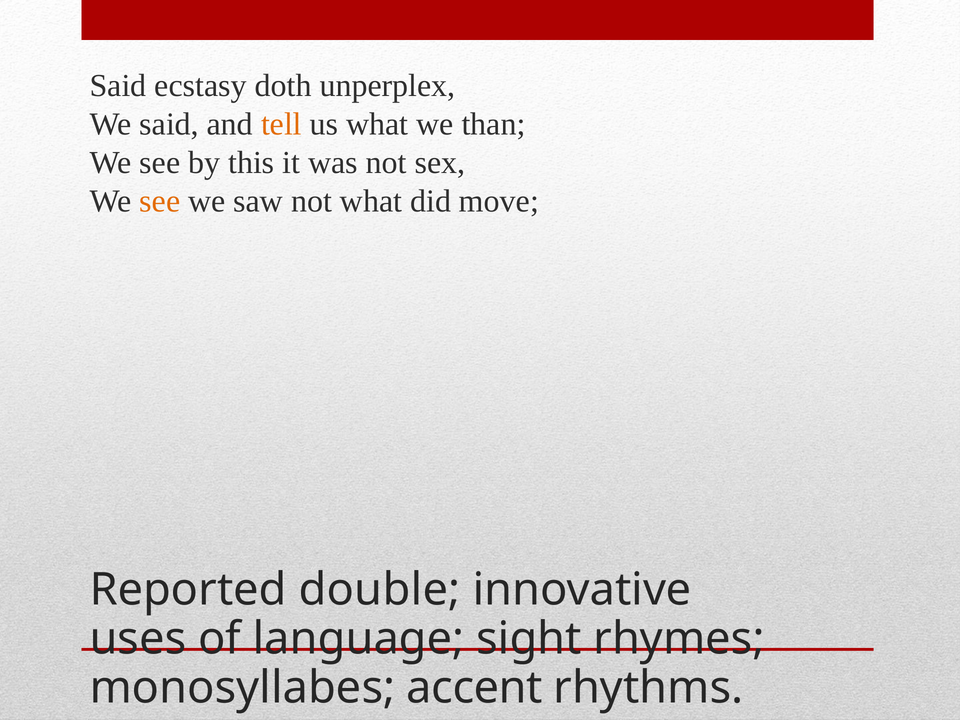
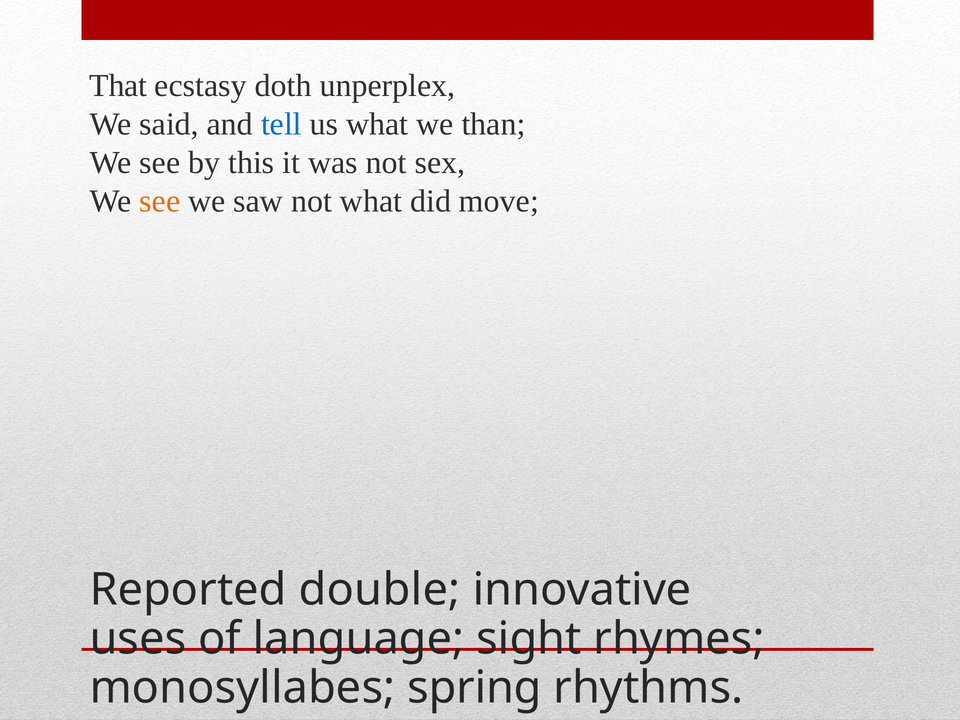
Said at (118, 86): Said -> That
tell colour: orange -> blue
accent: accent -> spring
